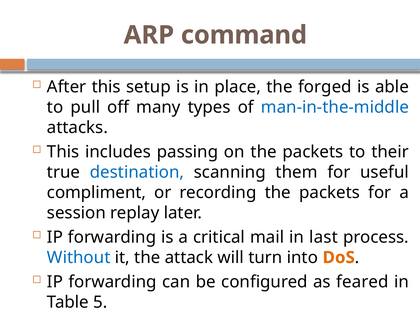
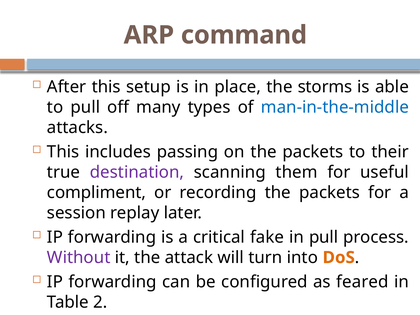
forged: forged -> storms
destination colour: blue -> purple
mail: mail -> fake
in last: last -> pull
Without colour: blue -> purple
5: 5 -> 2
